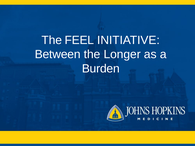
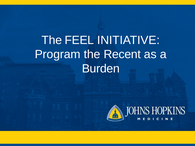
Between: Between -> Program
Longer: Longer -> Recent
